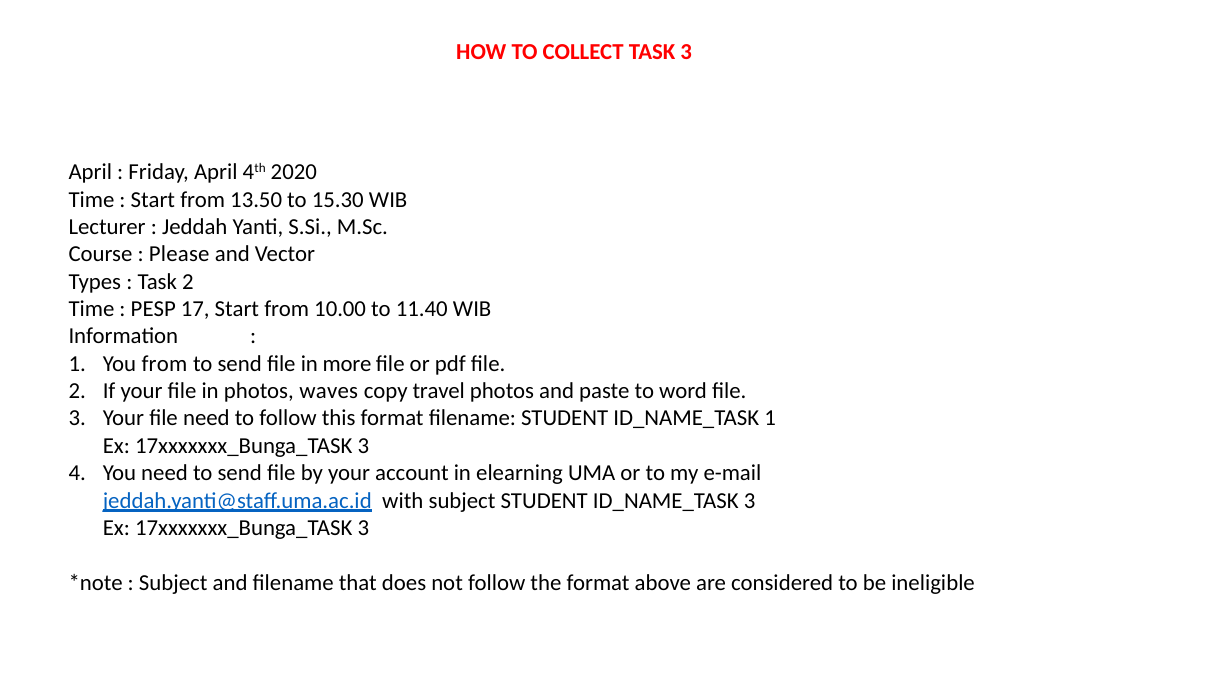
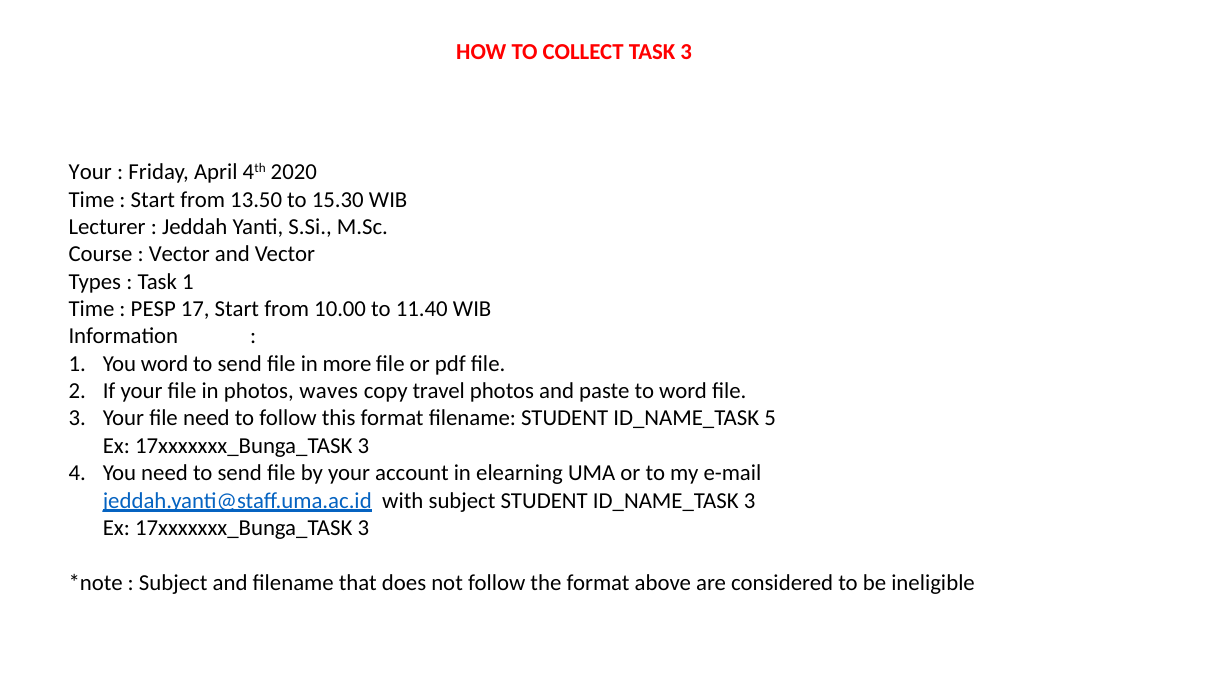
April at (90, 172): April -> Your
Please at (179, 255): Please -> Vector
Task 2: 2 -> 1
You from: from -> word
ID_NAME_TASK 1: 1 -> 5
